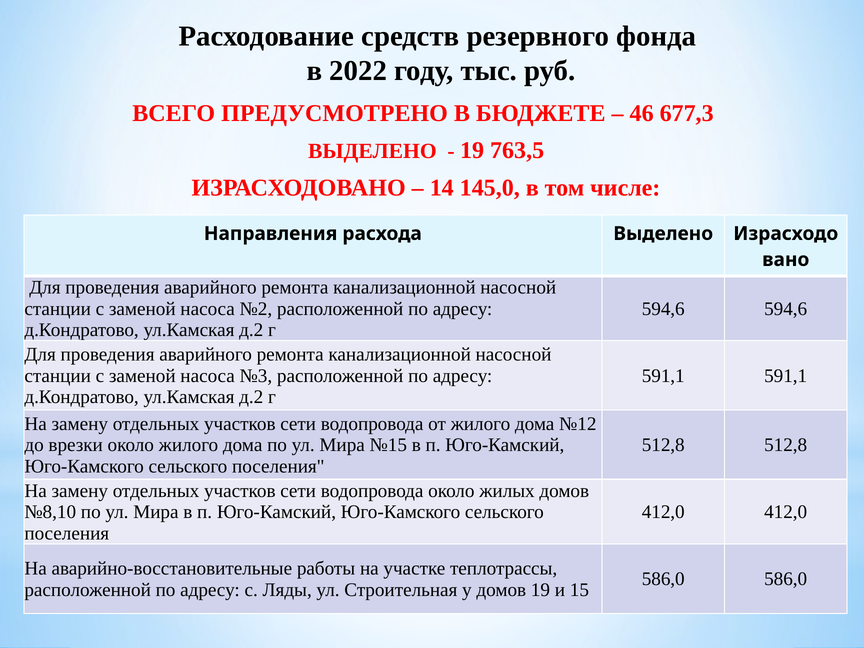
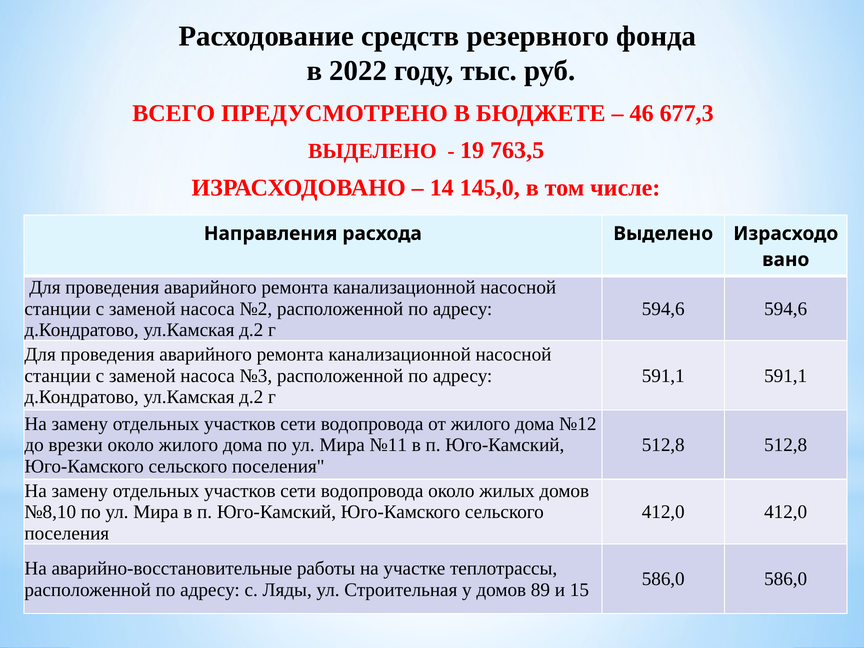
№15: №15 -> №11
домов 19: 19 -> 89
